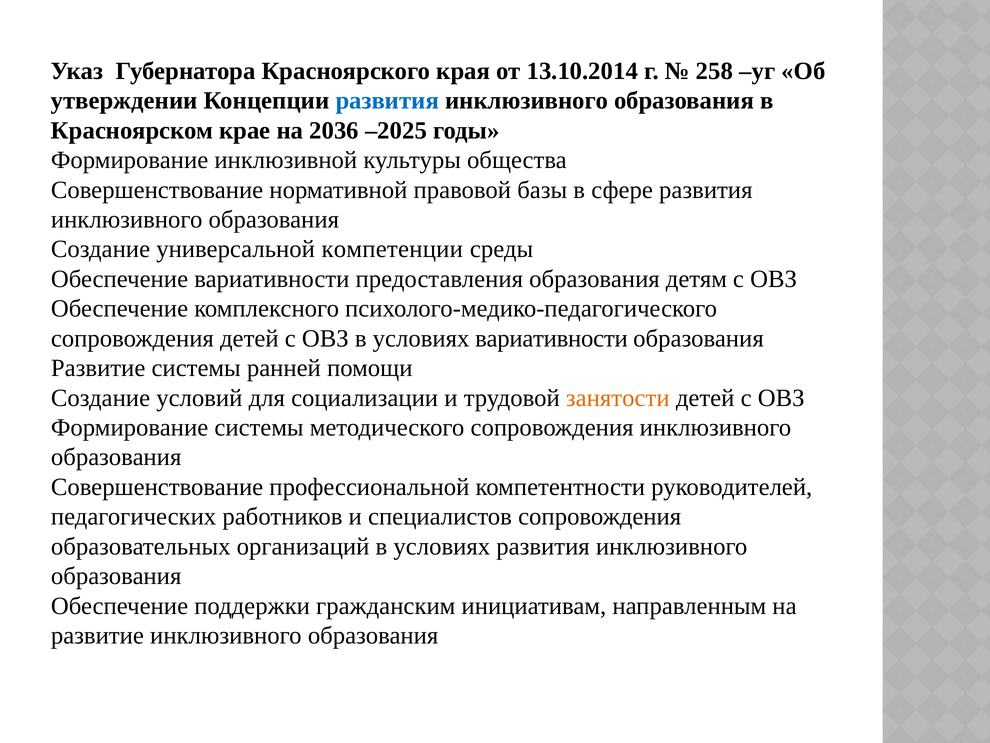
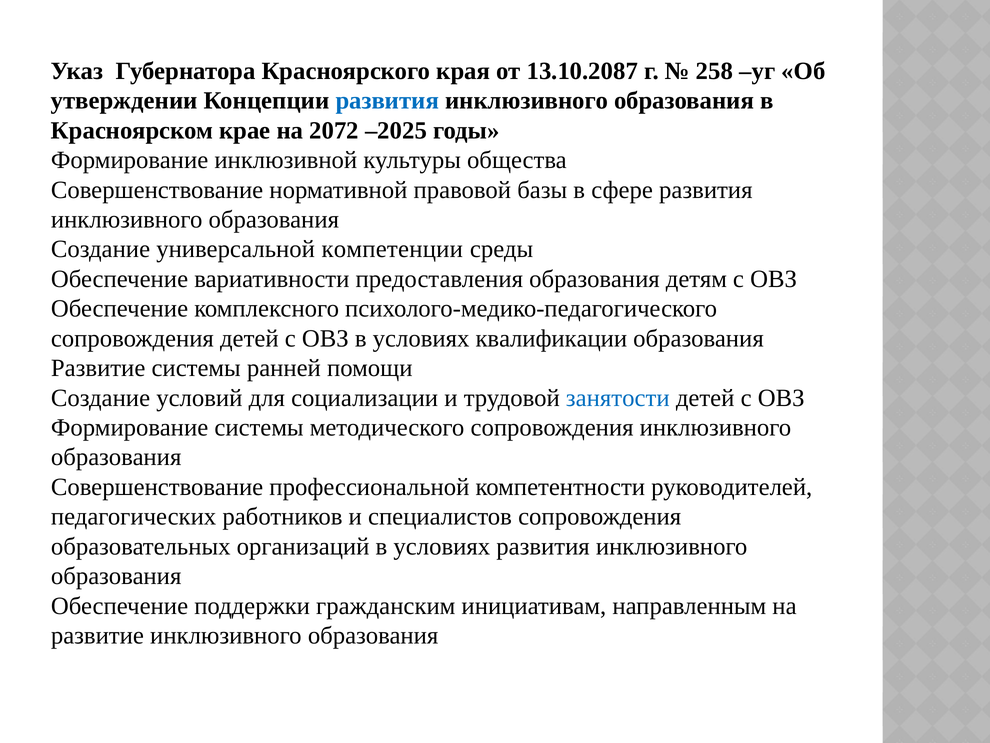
13.10.2014: 13.10.2014 -> 13.10.2087
2036: 2036 -> 2072
условиях вариативности: вариативности -> квалификации
занятости colour: orange -> blue
